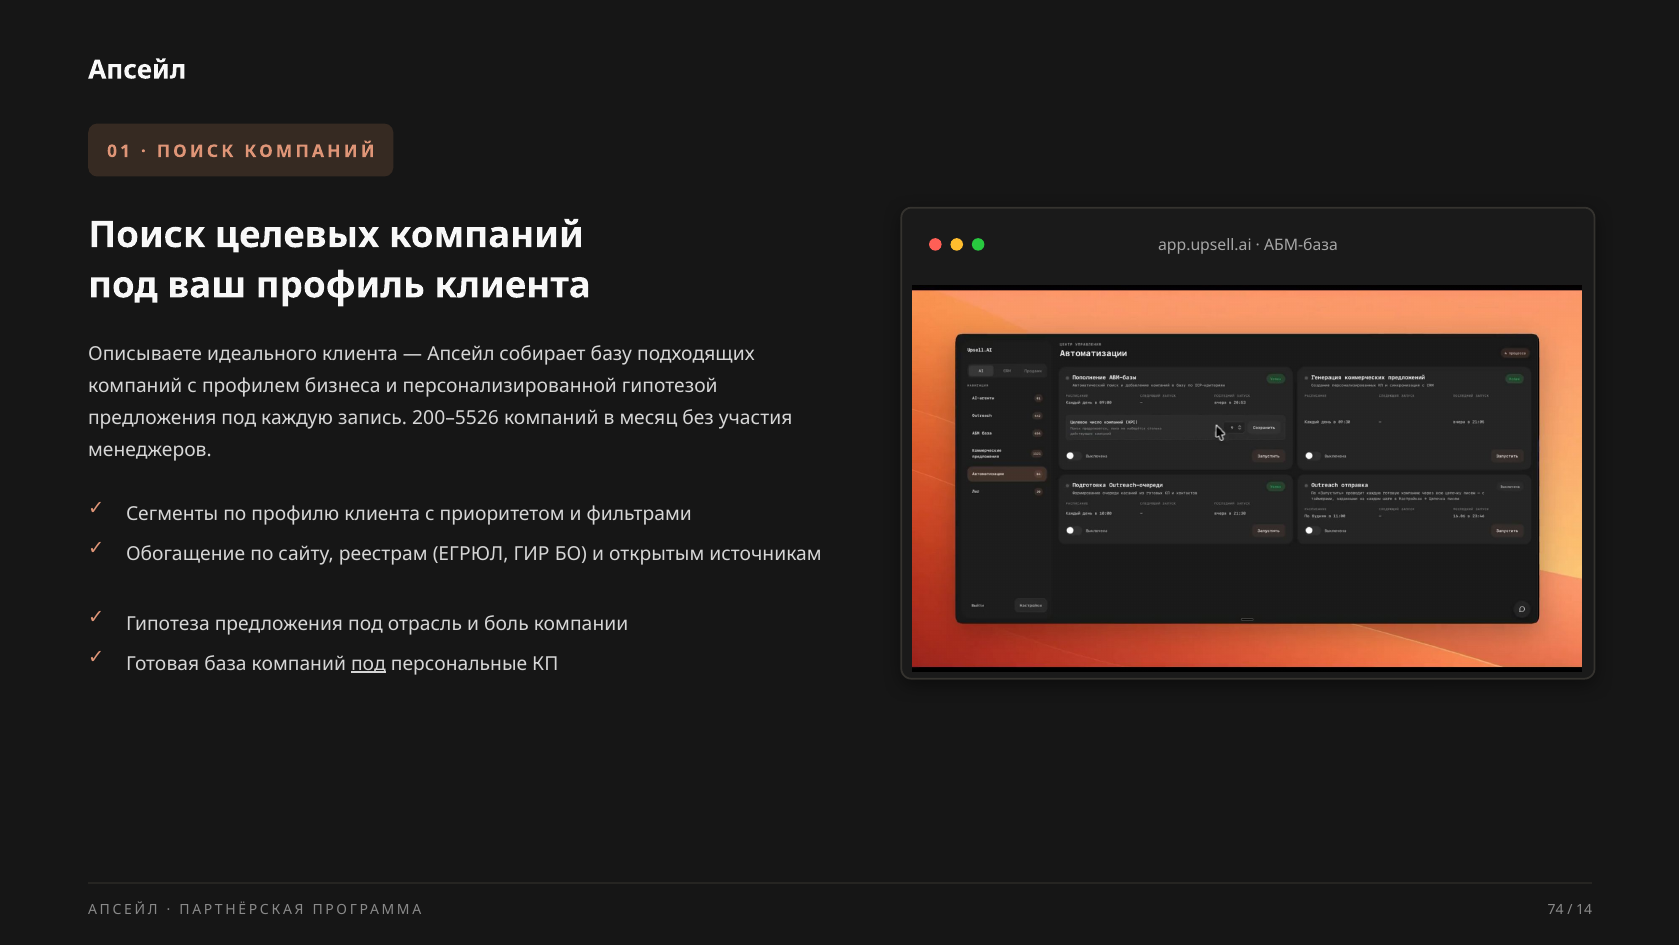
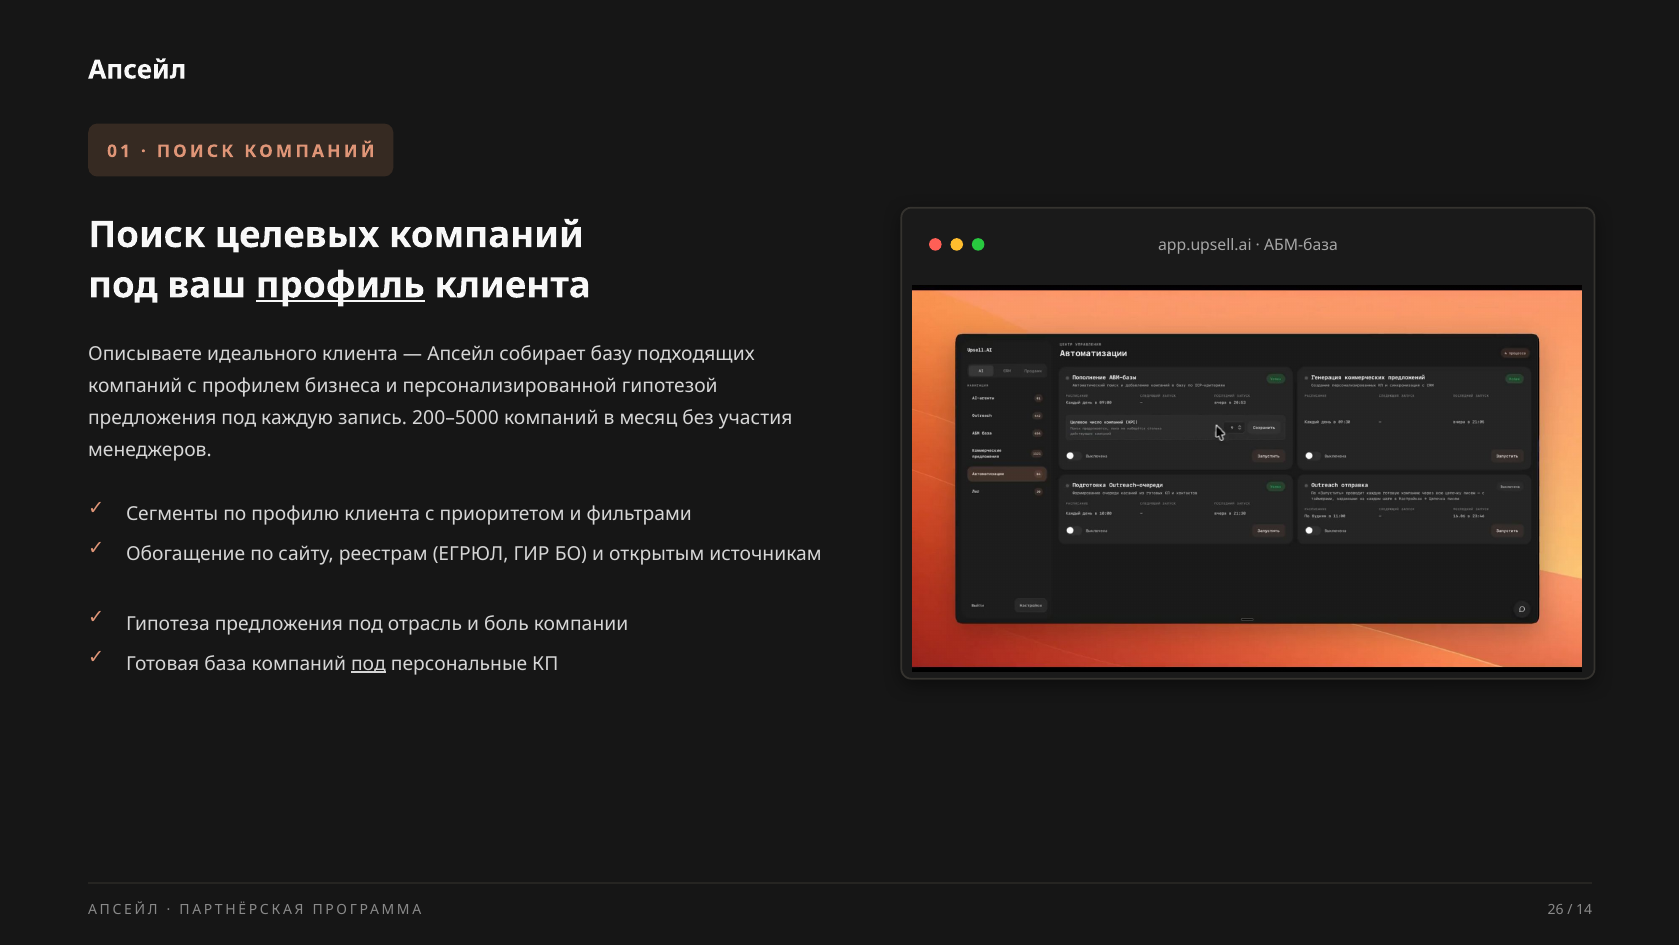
профиль underline: none -> present
200–5526: 200–5526 -> 200–5000
74: 74 -> 26
